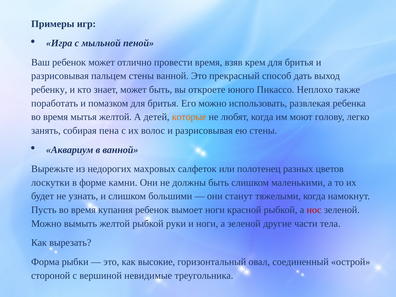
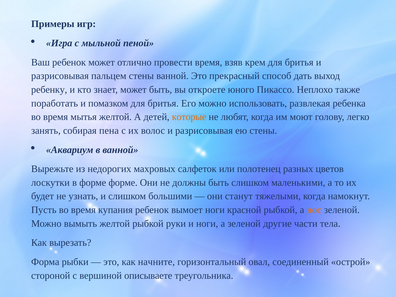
форме камни: камни -> форме
нос colour: red -> orange
высокие: высокие -> начните
невидимые: невидимые -> описываете
